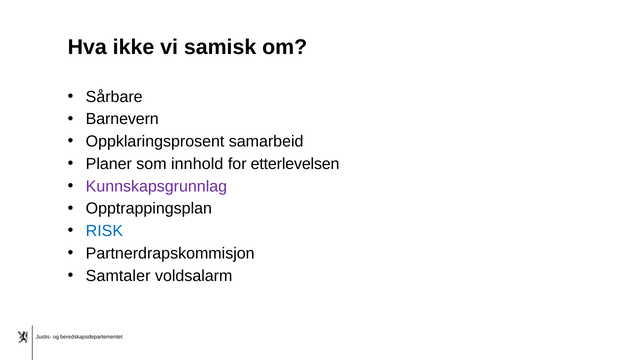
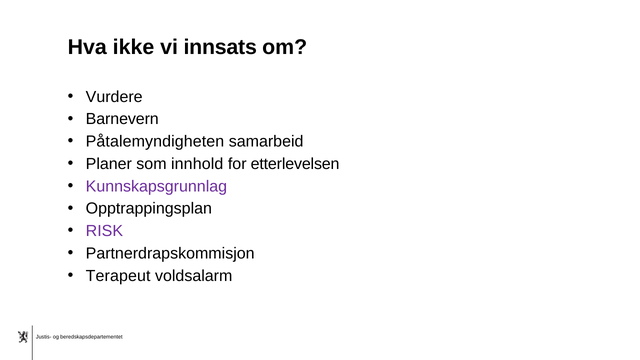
samisk: samisk -> innsats
Sårbare: Sårbare -> Vurdere
Oppklaringsprosent: Oppklaringsprosent -> Påtalemyndigheten
RISK colour: blue -> purple
Samtaler: Samtaler -> Terapeut
